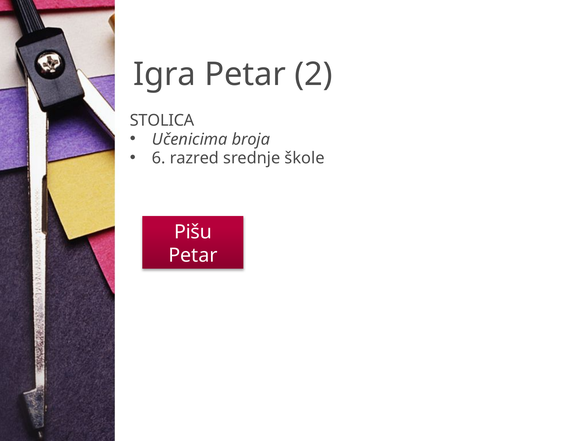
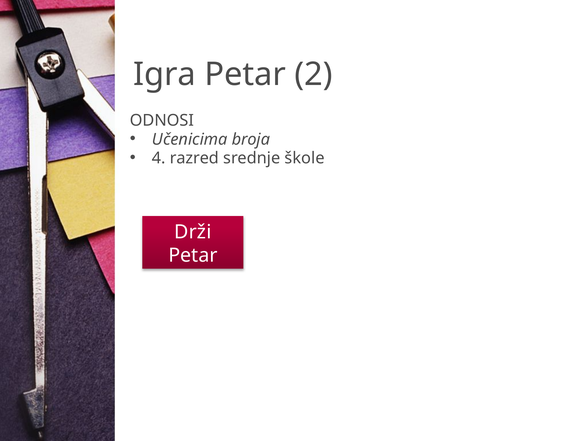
STOLICA: STOLICA -> ODNOSI
6: 6 -> 4
Pišu: Pišu -> Drži
